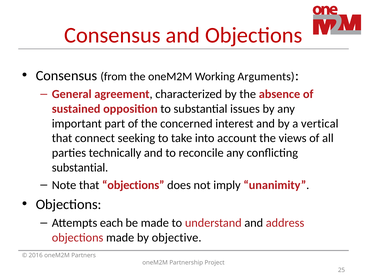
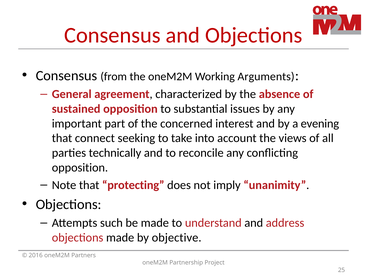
vertical: vertical -> evening
substantial at (80, 168): substantial -> opposition
that objections: objections -> protecting
each: each -> such
